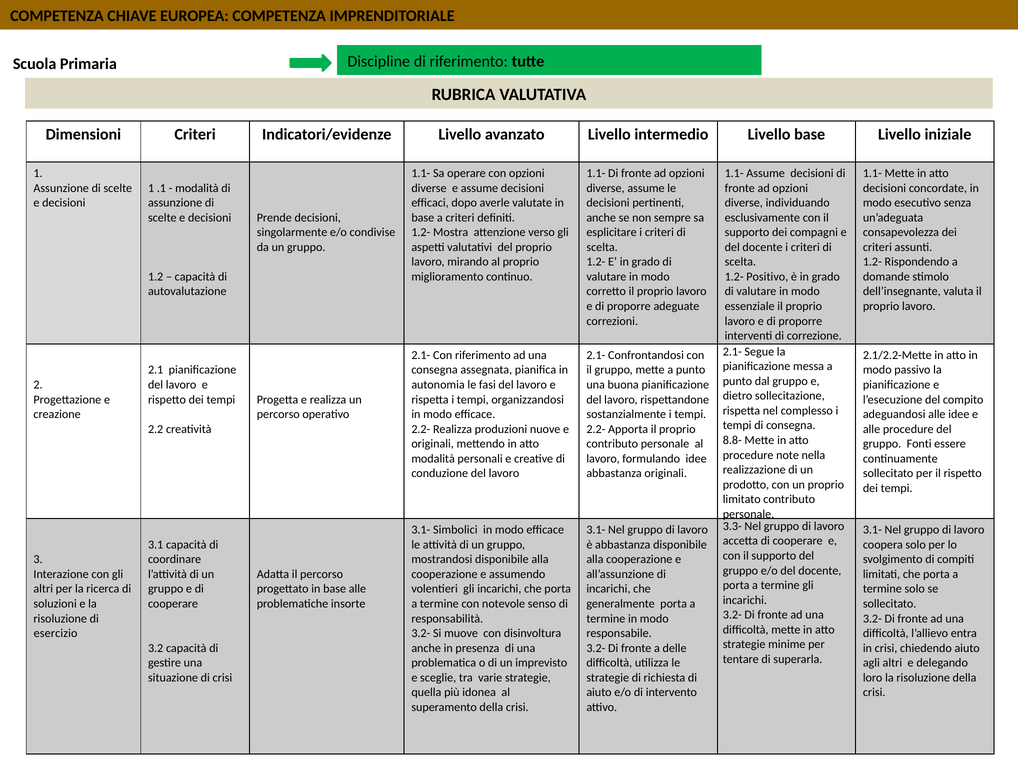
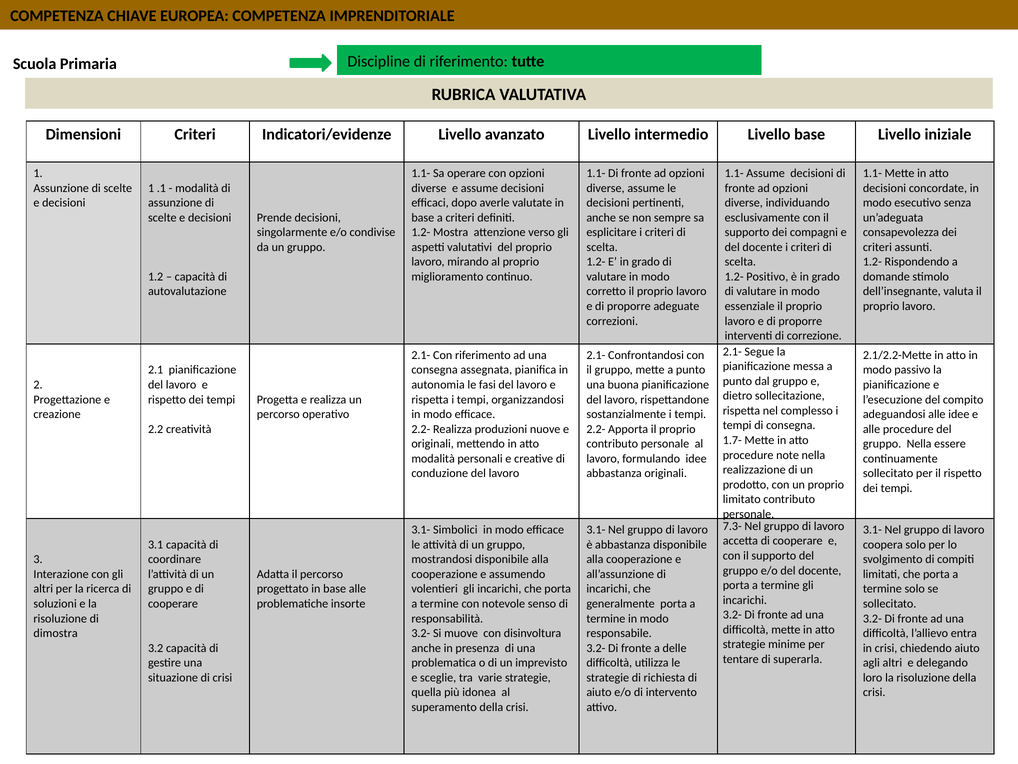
8.8-: 8.8- -> 1.7-
gruppo Fonti: Fonti -> Nella
3.3-: 3.3- -> 7.3-
esercizio: esercizio -> dimostra
